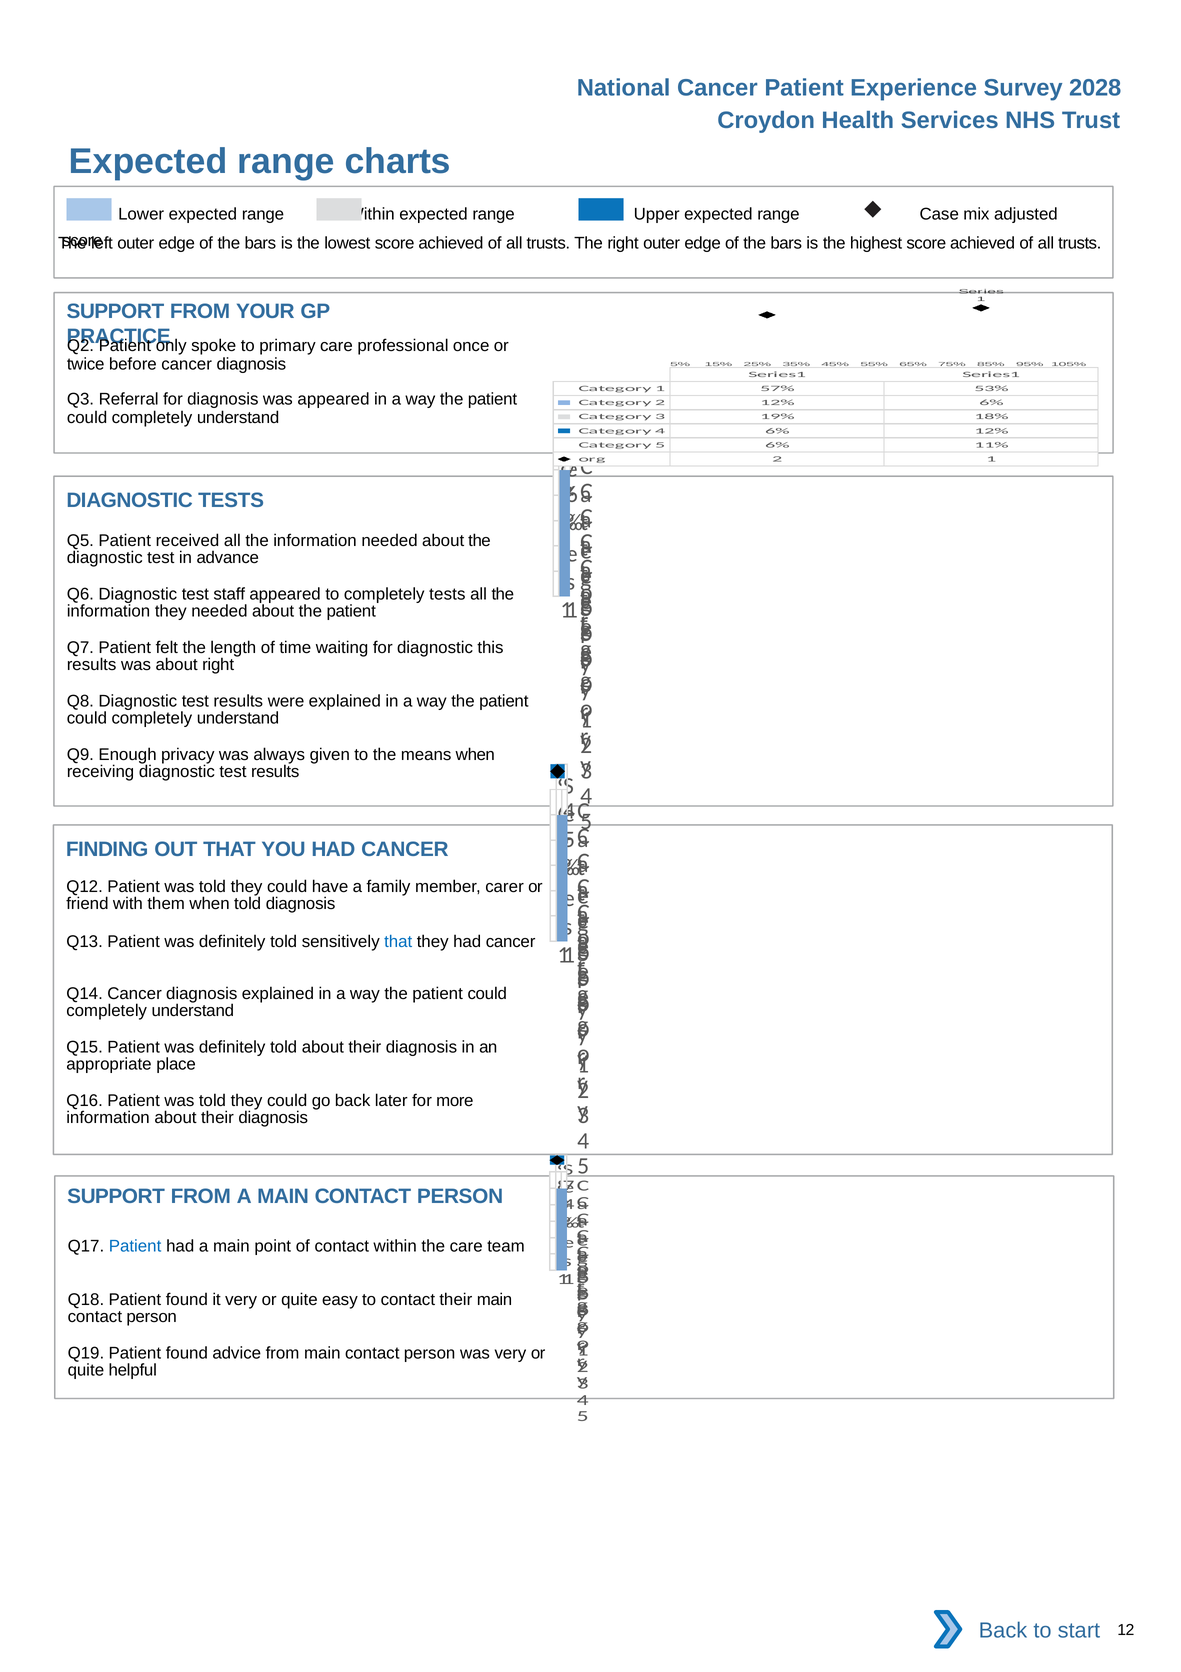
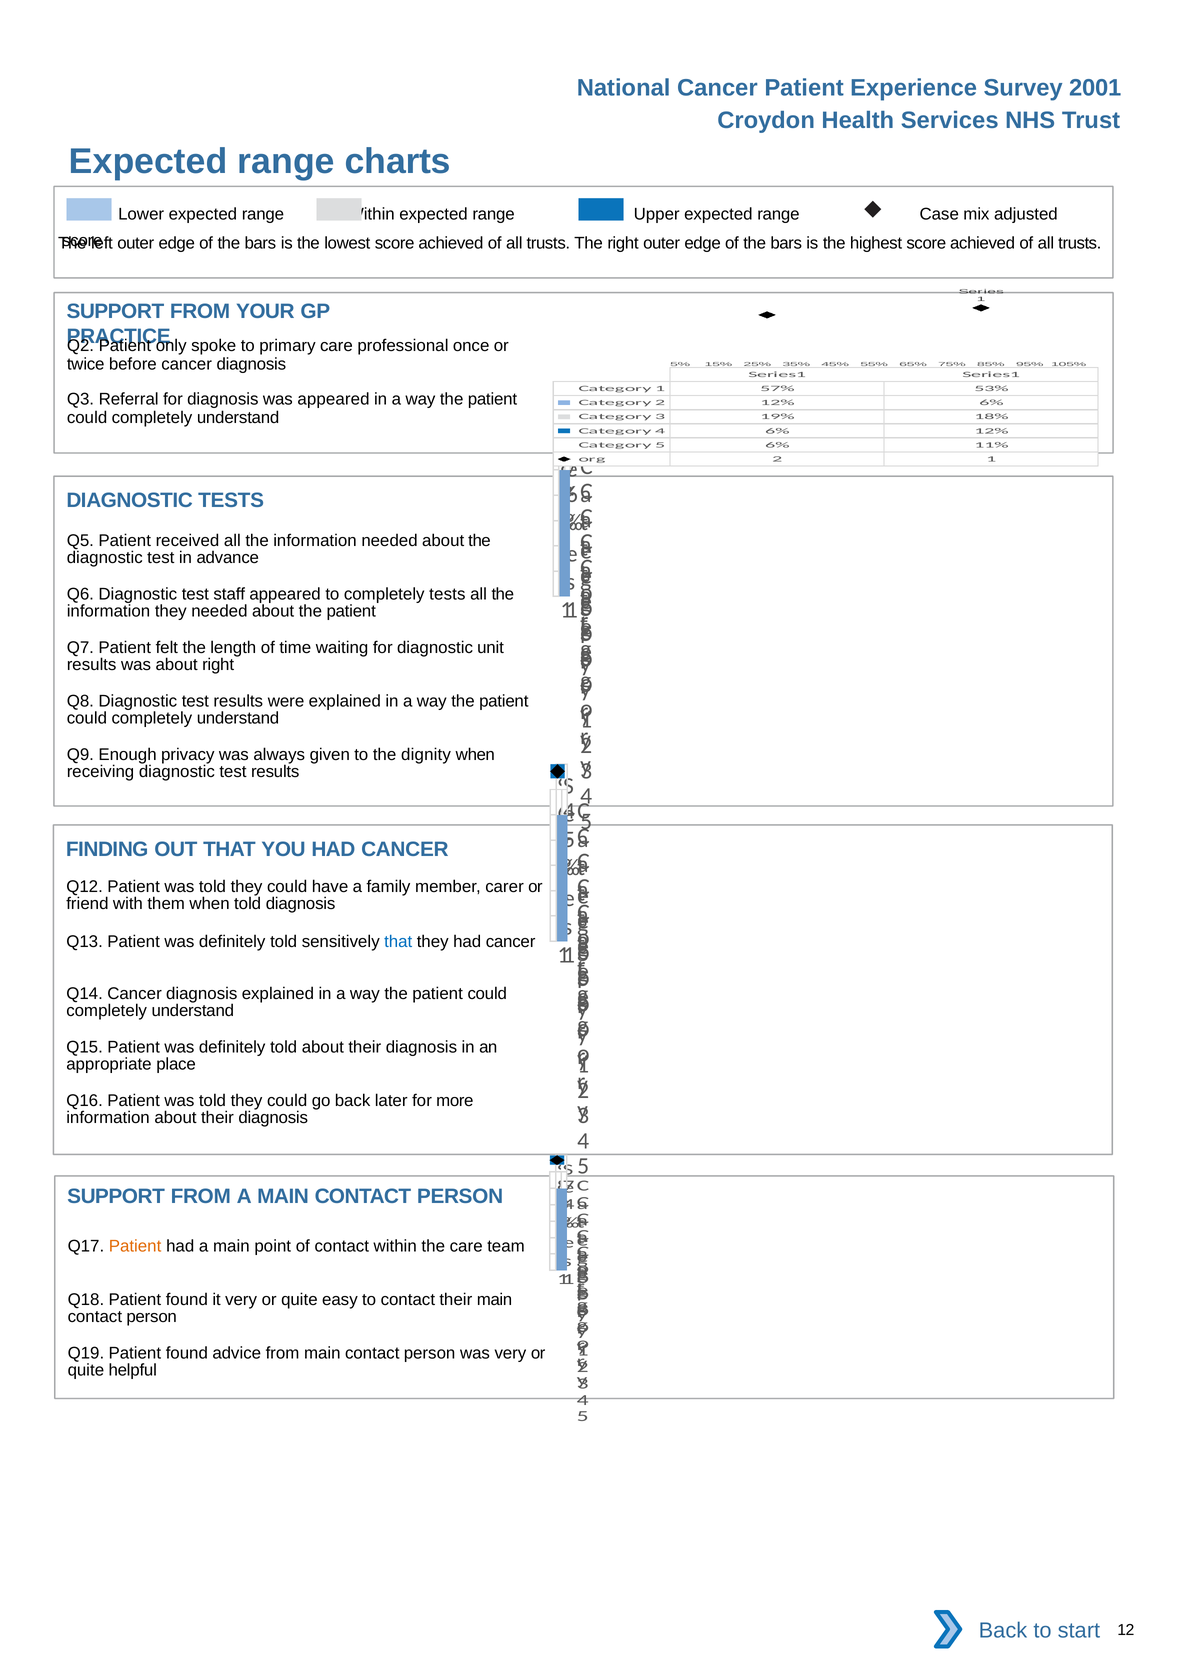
2028: 2028 -> 2001
this: this -> unit
means: means -> dignity
Patient at (135, 1246) colour: blue -> orange
